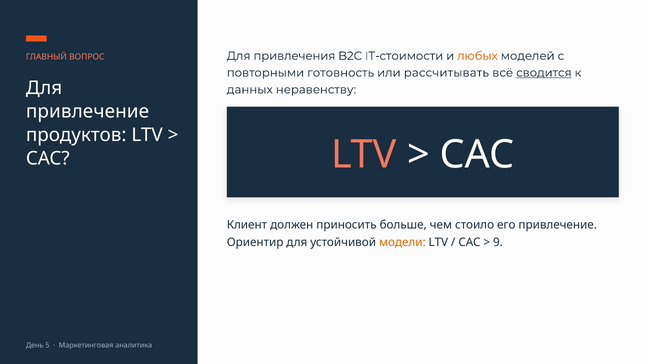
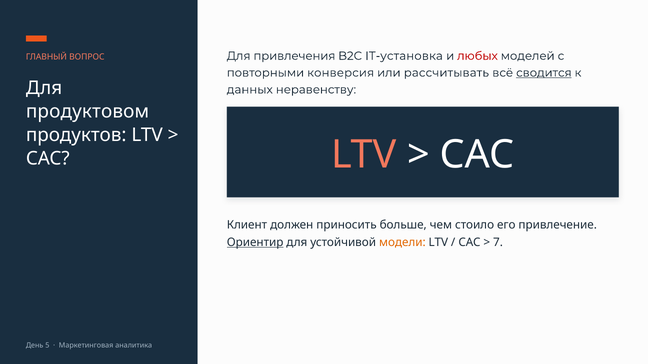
IT-стоимости: IT-стоимости -> IT-установка
любых colour: orange -> red
готовность: готовность -> конверсия
привлечение at (88, 112): привлечение -> продуктовом
Ориентир underline: none -> present
9: 9 -> 7
